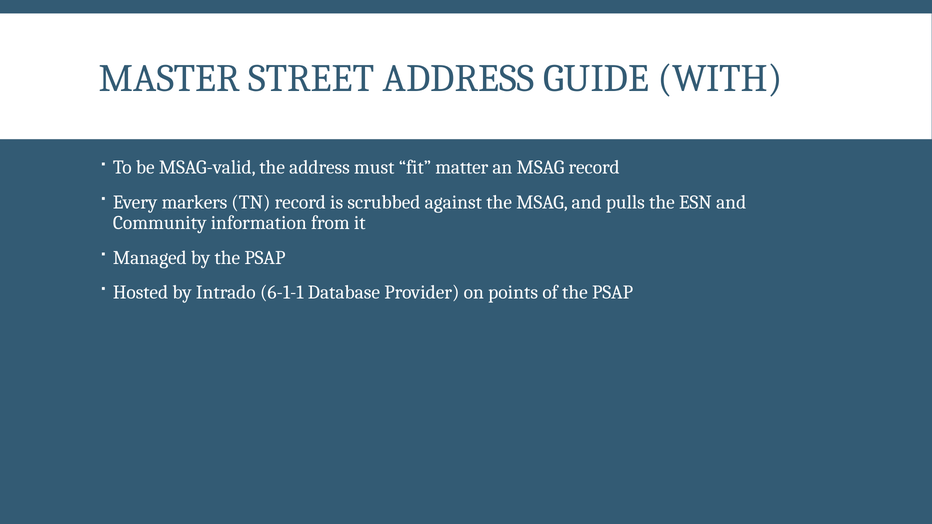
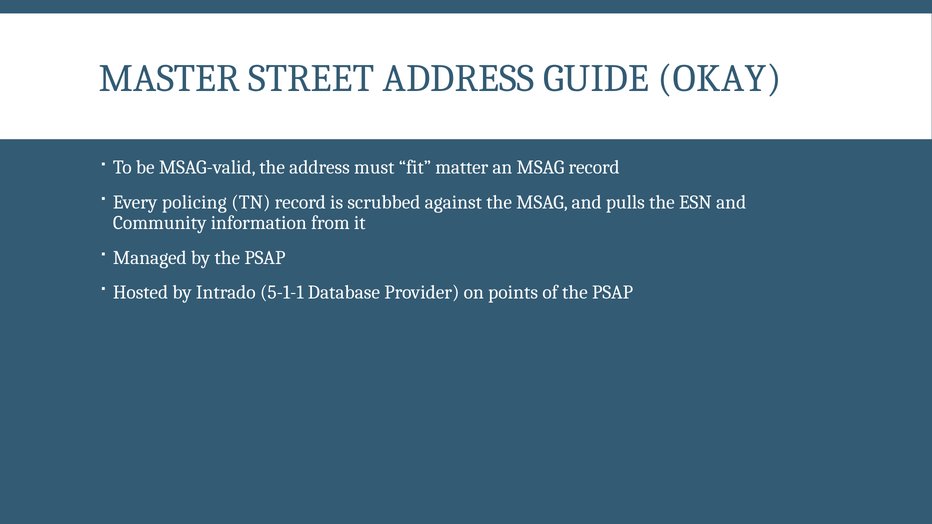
WITH: WITH -> OKAY
markers: markers -> policing
6-1-1: 6-1-1 -> 5-1-1
